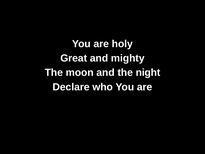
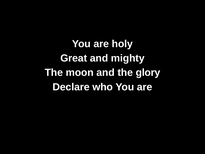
night: night -> glory
